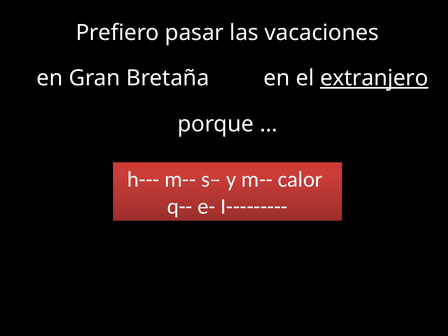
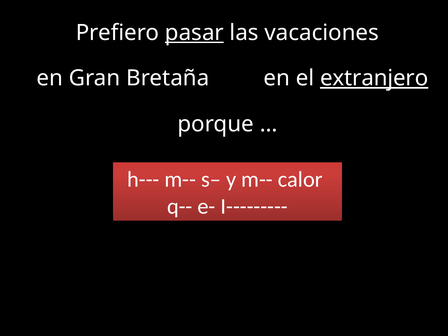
pasar underline: none -> present
